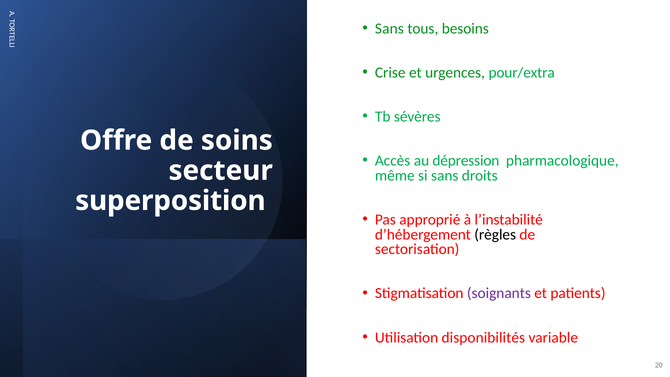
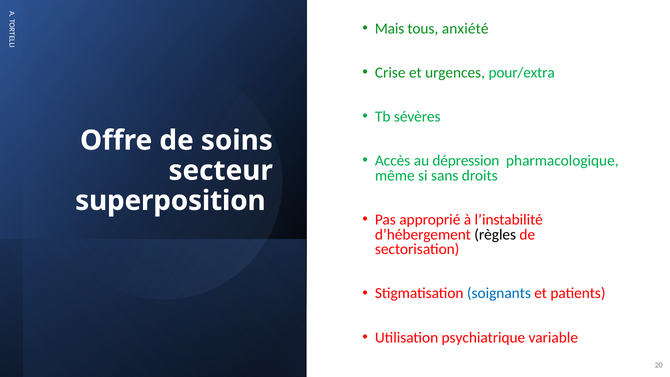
Sans at (389, 28): Sans -> Mais
besoins: besoins -> anxiété
soignants colour: purple -> blue
disponibilités: disponibilités -> psychiatrique
